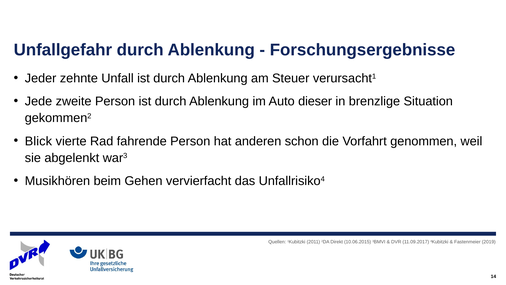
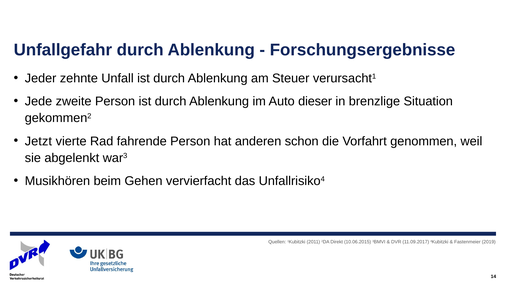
Blick: Blick -> Jetzt
